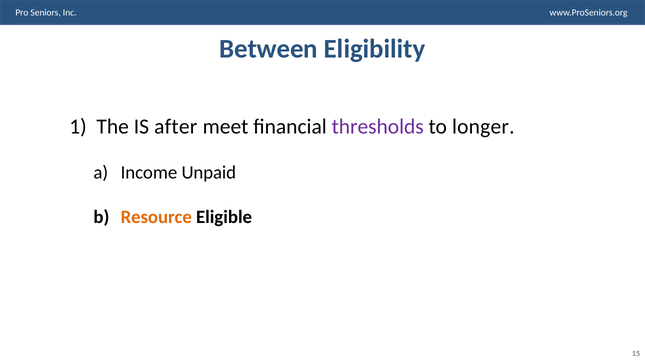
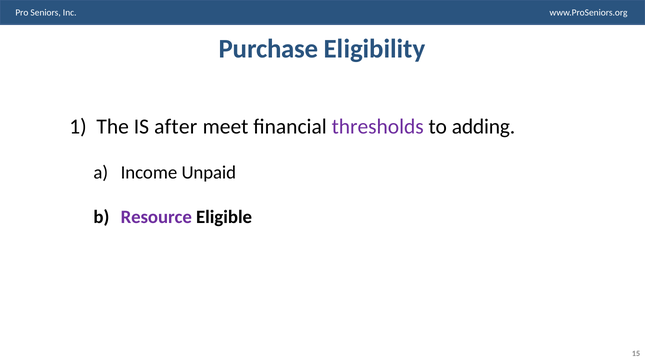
Between: Between -> Purchase
longer: longer -> adding
Resource colour: orange -> purple
